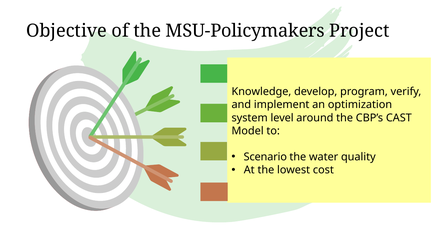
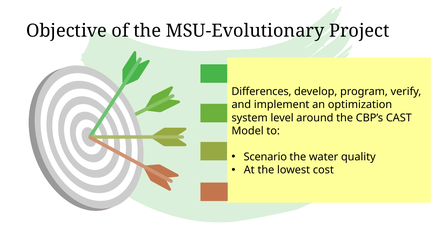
MSU-Policymakers: MSU-Policymakers -> MSU-Evolutionary
Knowledge: Knowledge -> Differences
